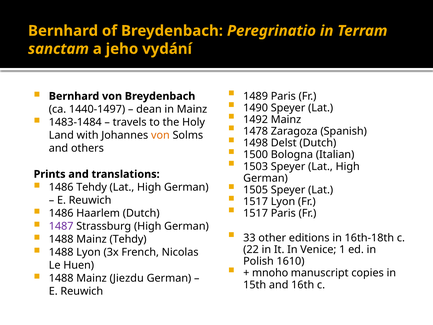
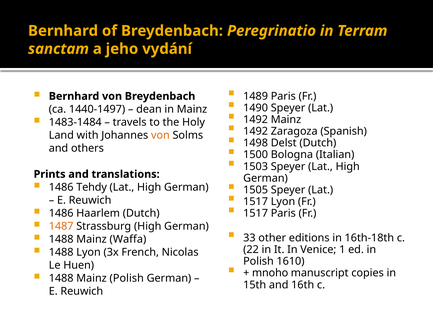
1478 at (256, 131): 1478 -> 1492
1487 colour: purple -> orange
Mainz Tehdy: Tehdy -> Waffa
Mainz Jiezdu: Jiezdu -> Polish
